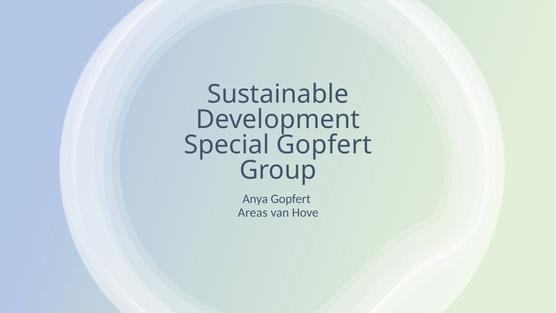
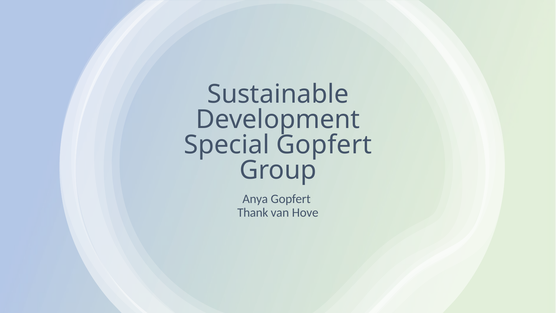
Areas: Areas -> Thank
